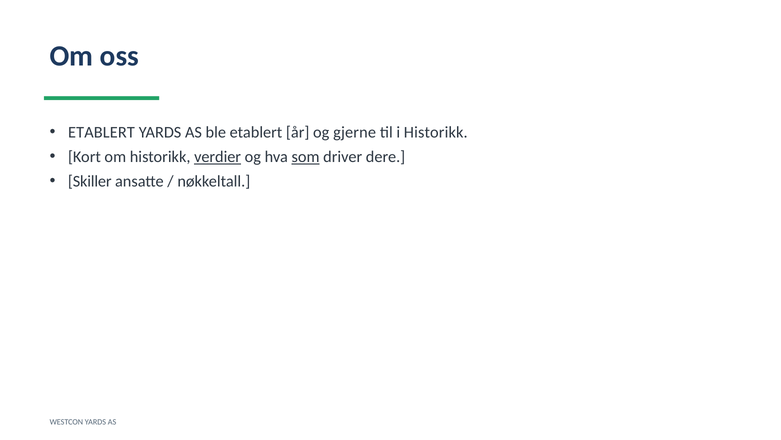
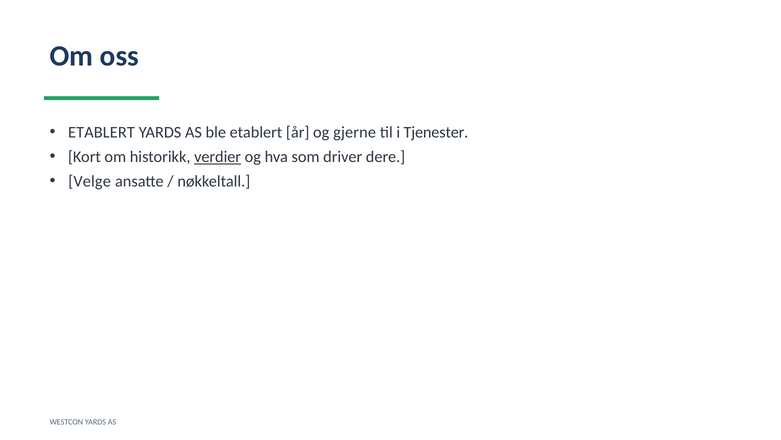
i Historikk: Historikk -> Tjenester
som underline: present -> none
Skiller: Skiller -> Velge
